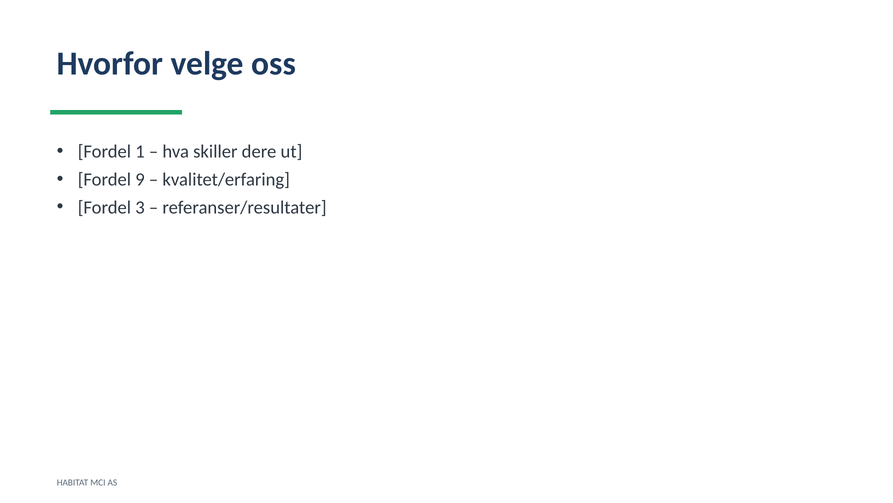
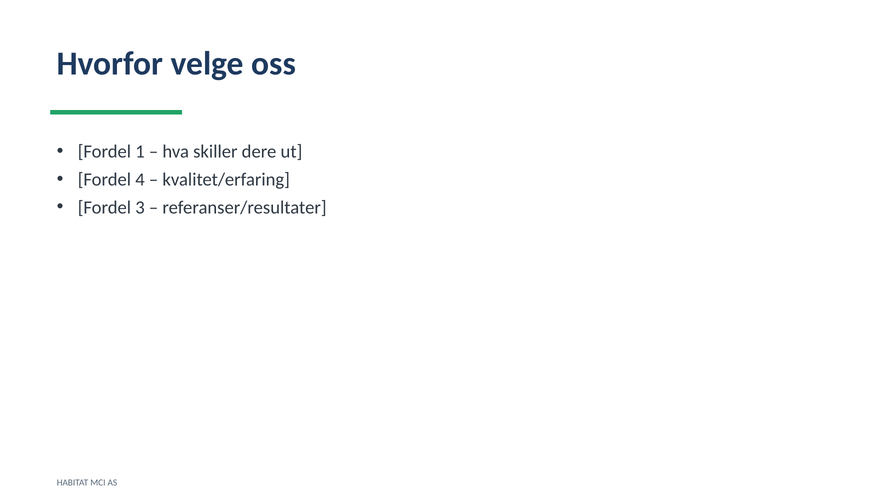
9: 9 -> 4
